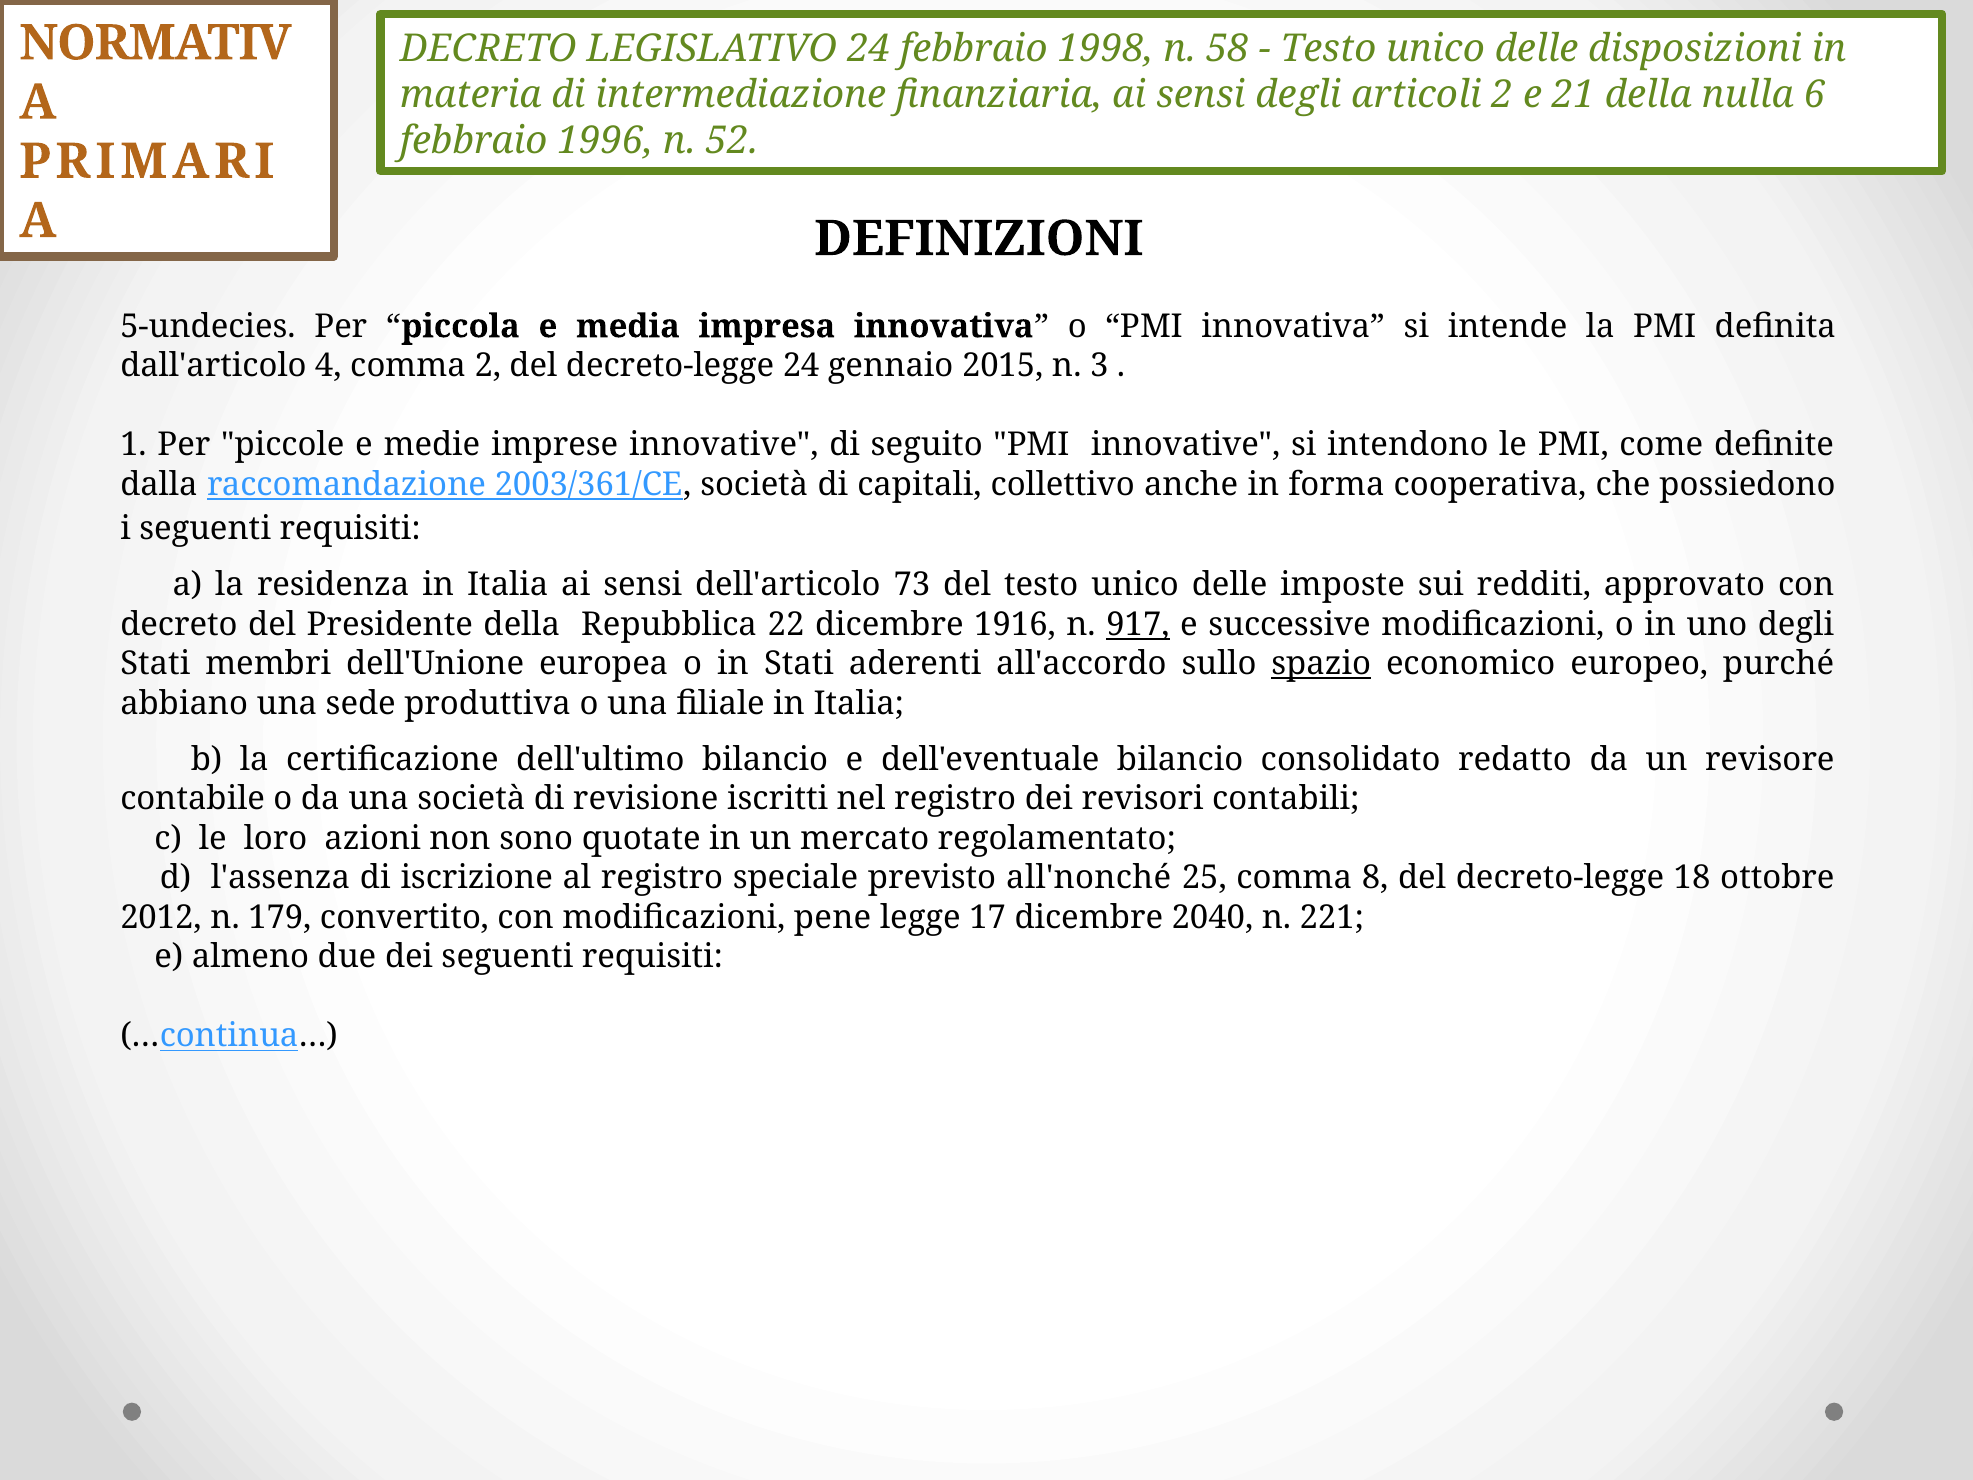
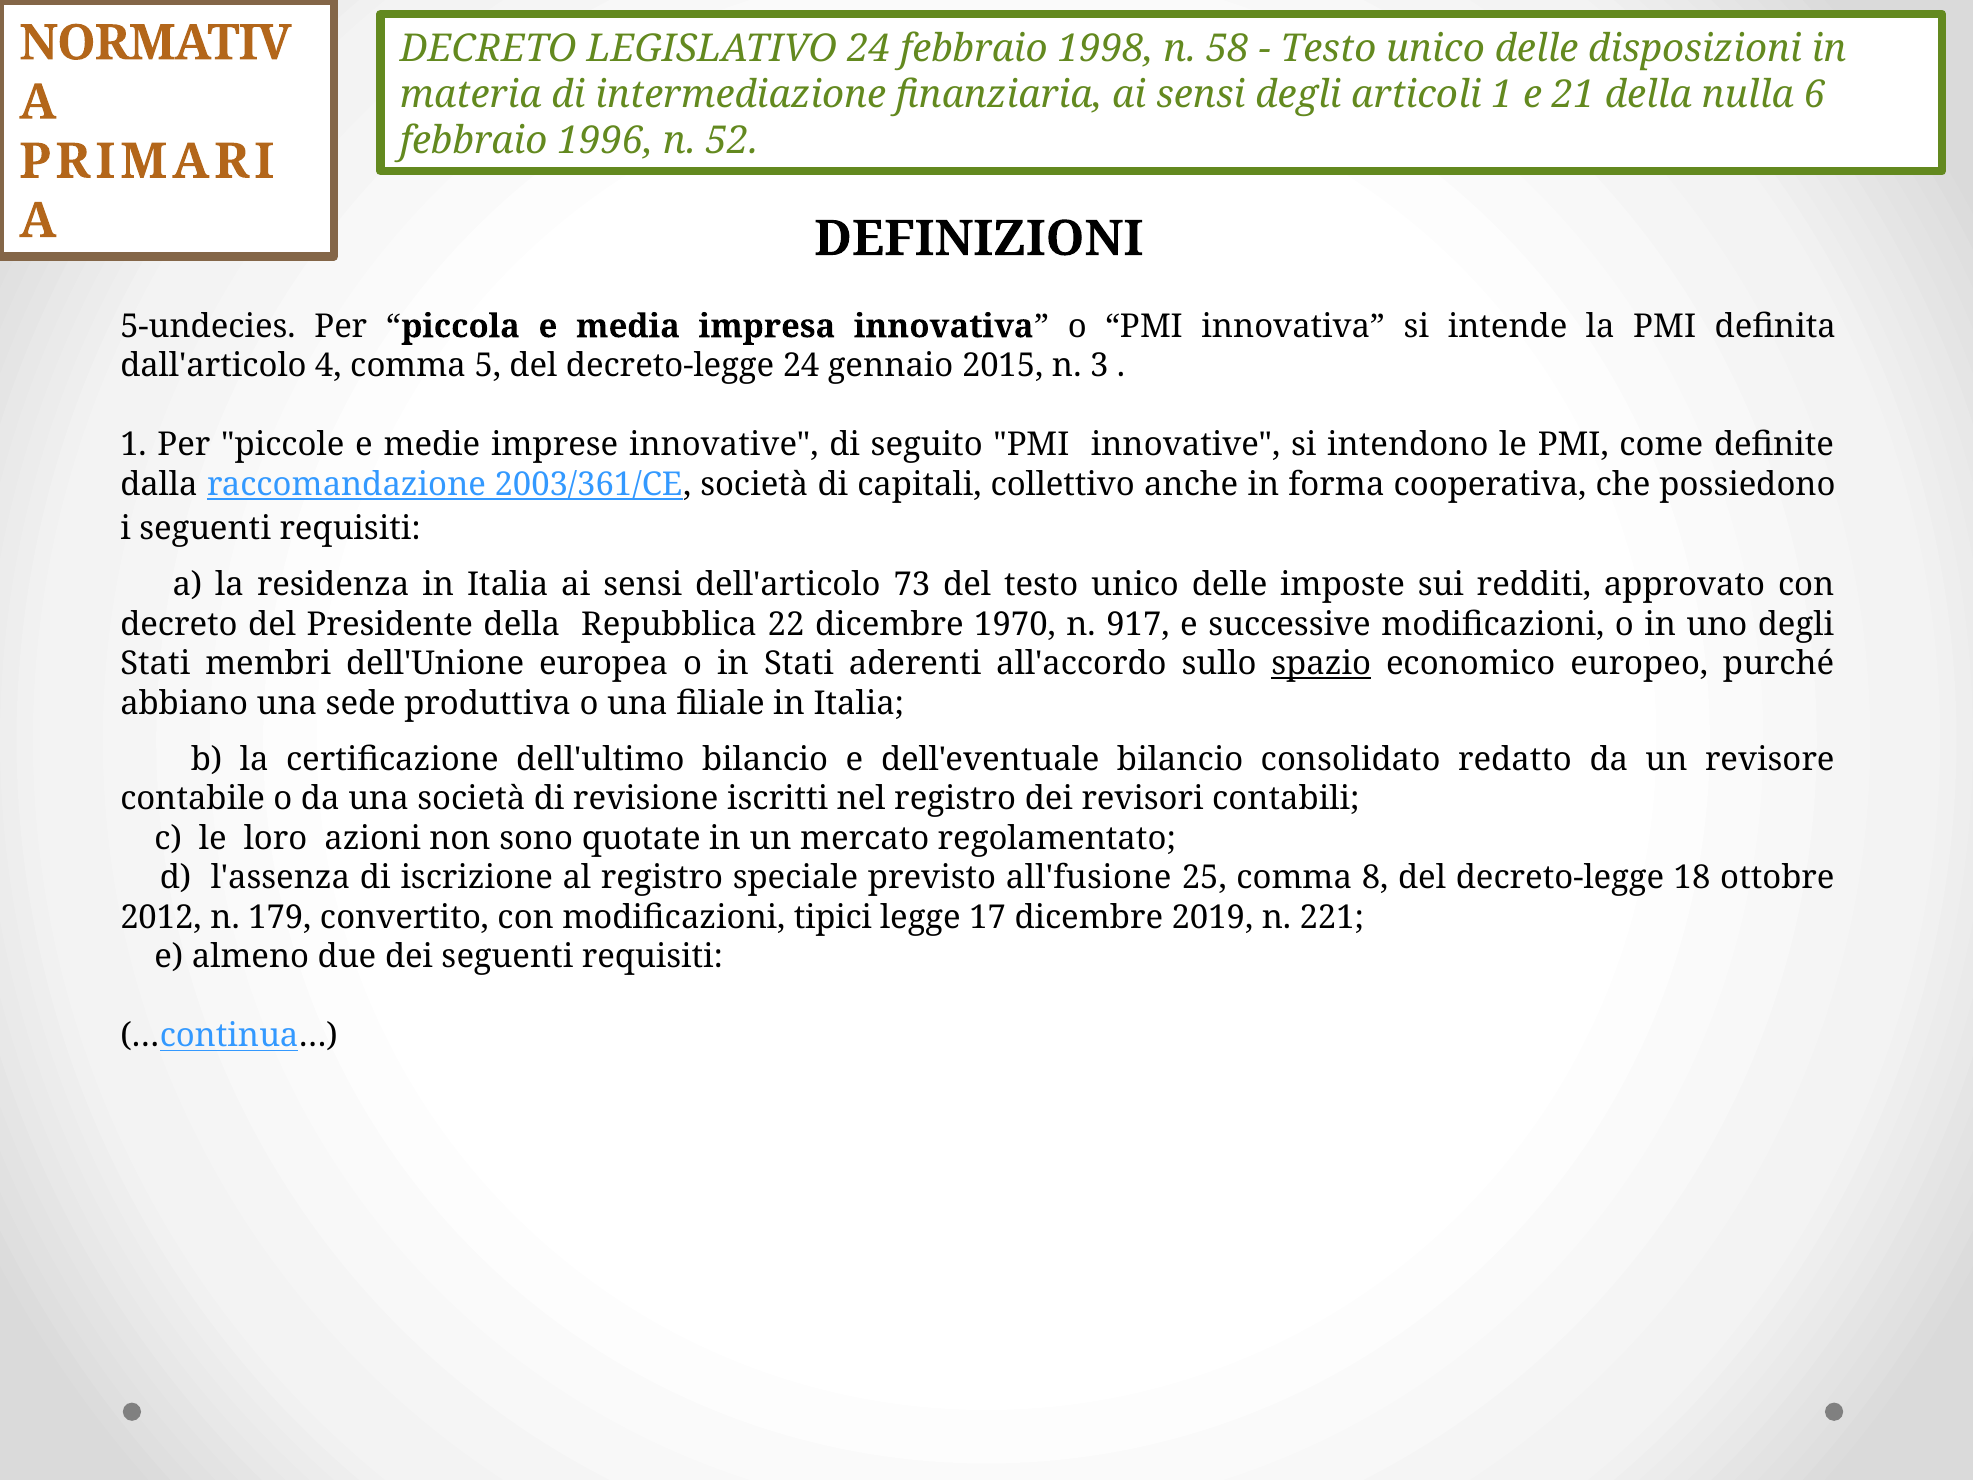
articoli 2: 2 -> 1
comma 2: 2 -> 5
1916: 1916 -> 1970
917 underline: present -> none
all'nonché: all'nonché -> all'fusione
pene: pene -> tipici
2040: 2040 -> 2019
